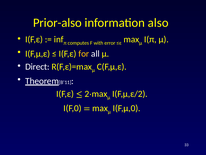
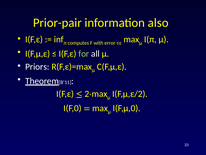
Prior-also: Prior-also -> Prior-pair
for colour: yellow -> light green
Direct: Direct -> Priors
